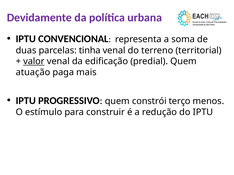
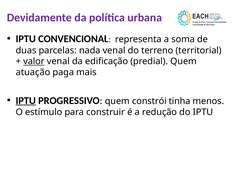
tinha: tinha -> nada
IPTU at (26, 101) underline: none -> present
terço: terço -> tinha
